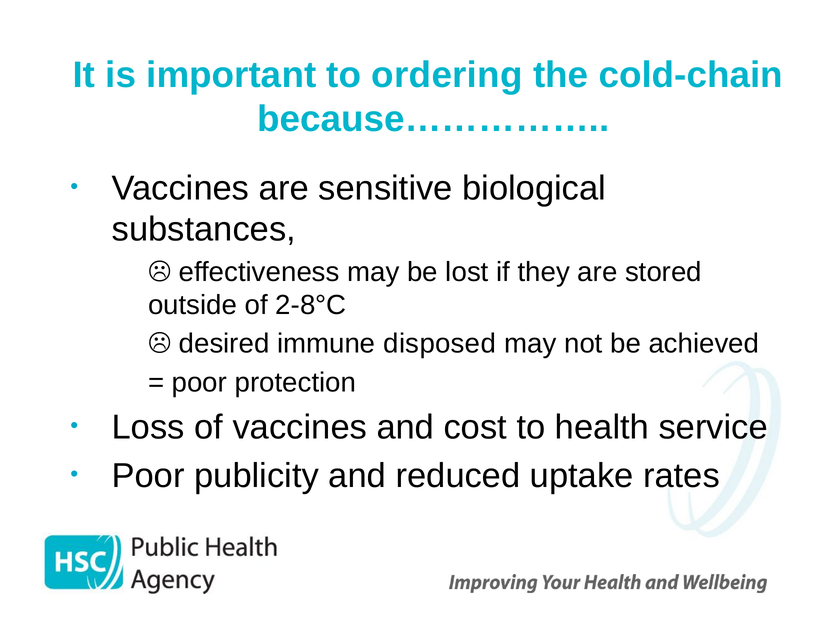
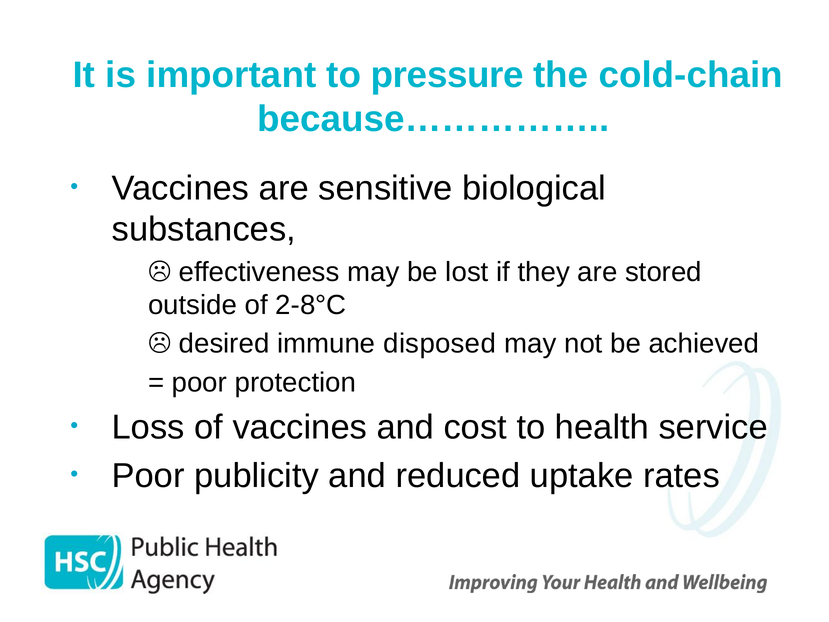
ordering: ordering -> pressure
